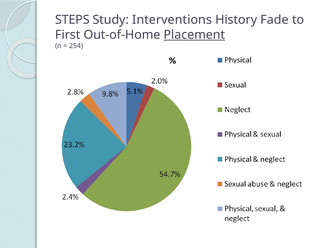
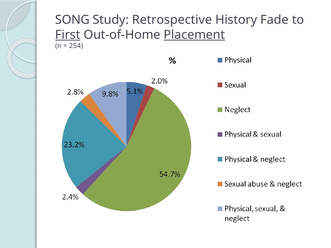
STEPS: STEPS -> SONG
Interventions: Interventions -> Retrospective
First underline: none -> present
